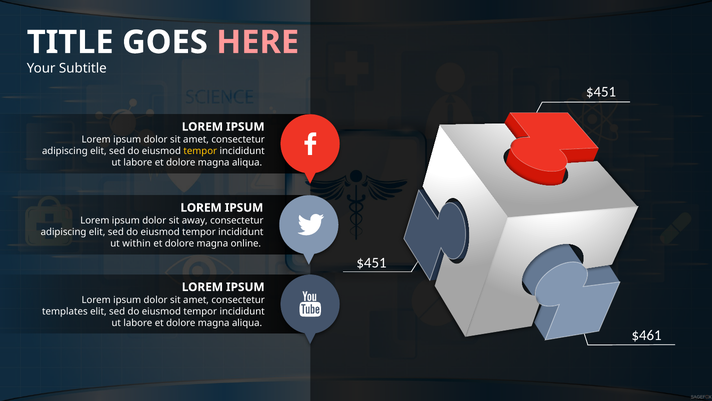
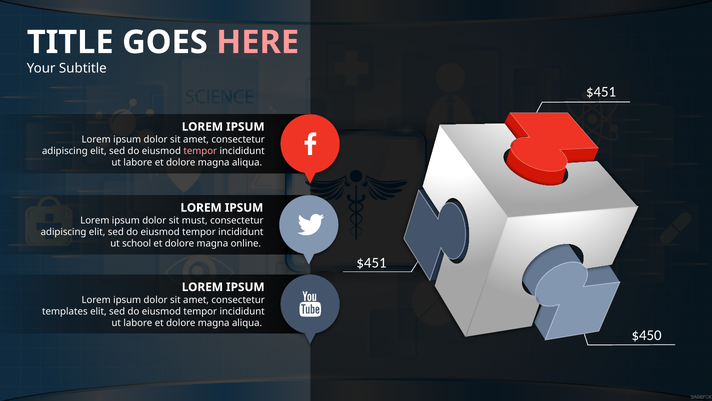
tempor at (200, 151) colour: yellow -> pink
away: away -> must
within: within -> school
$461: $461 -> $450
